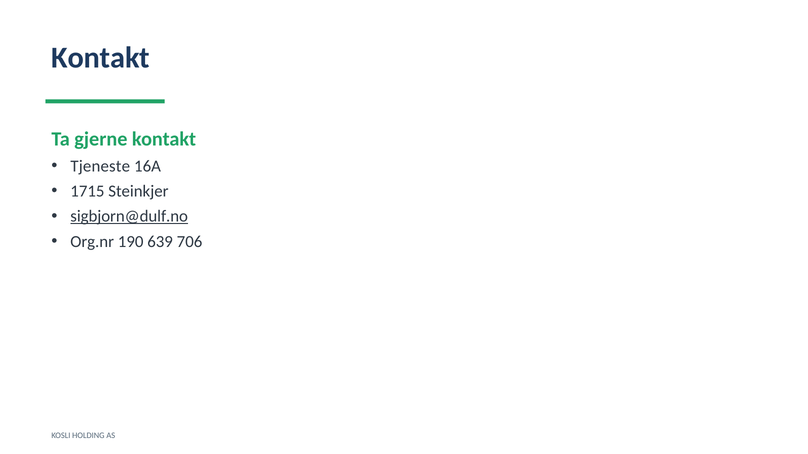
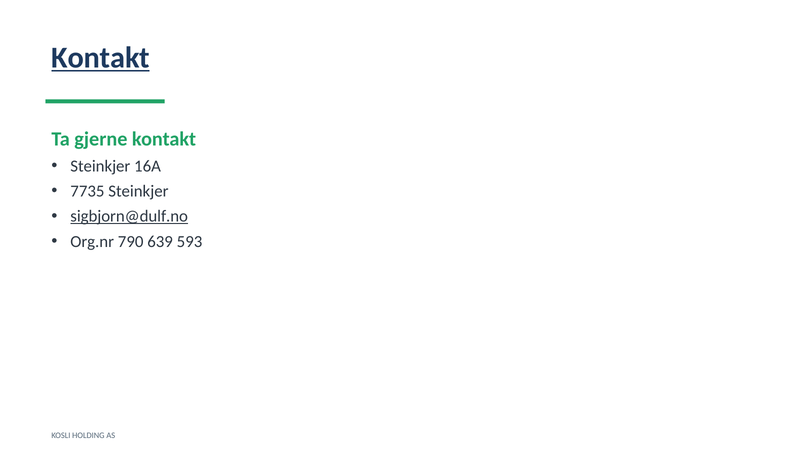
Kontakt at (101, 58) underline: none -> present
Tjeneste at (100, 166): Tjeneste -> Steinkjer
1715: 1715 -> 7735
190: 190 -> 790
706: 706 -> 593
